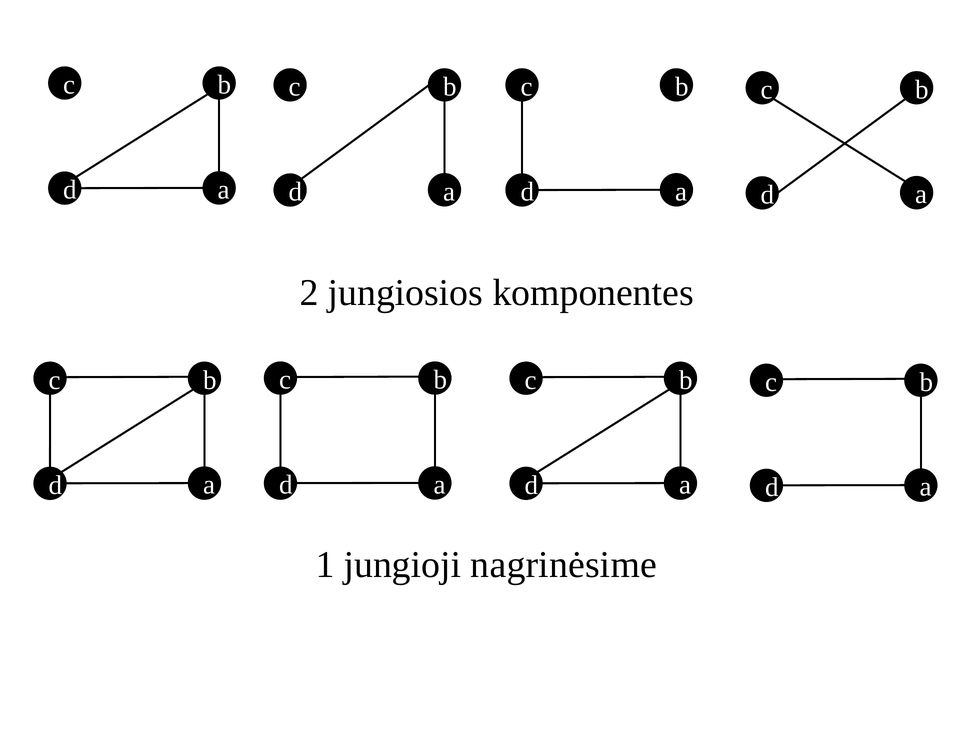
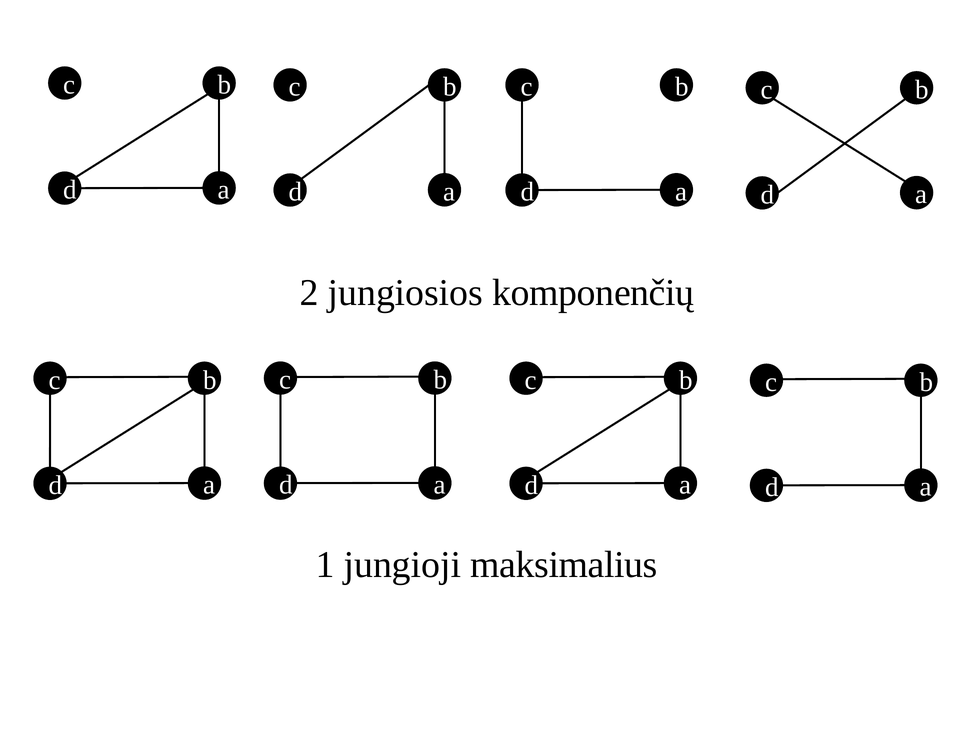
komponentes: komponentes -> komponenčių
nagrinėsime: nagrinėsime -> maksimalius
